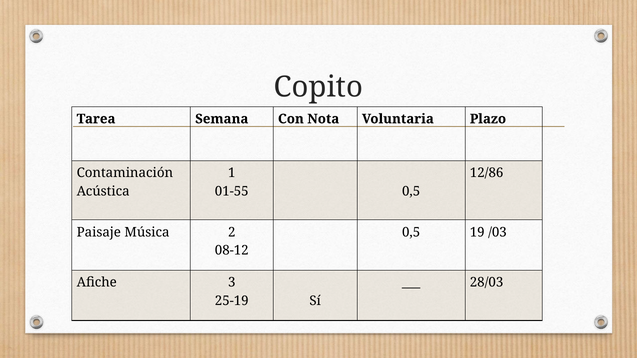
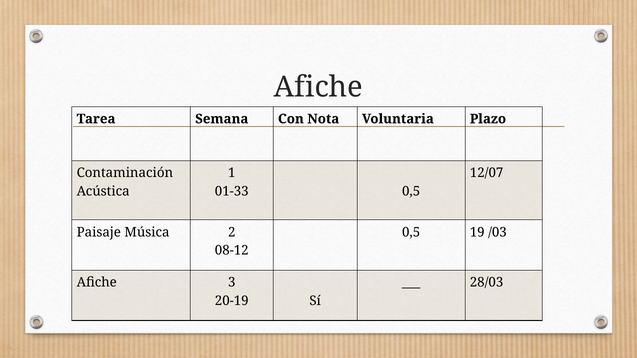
Copito at (318, 87): Copito -> Afiche
12/86: 12/86 -> 12/07
01-55: 01-55 -> 01-33
25-19: 25-19 -> 20-19
